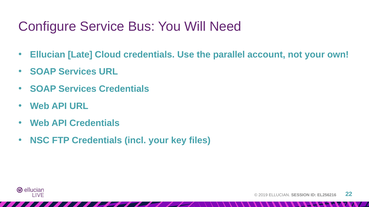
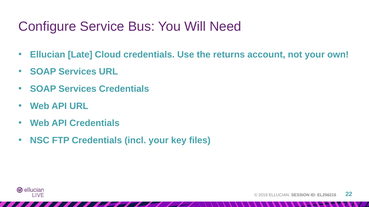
parallel: parallel -> returns
